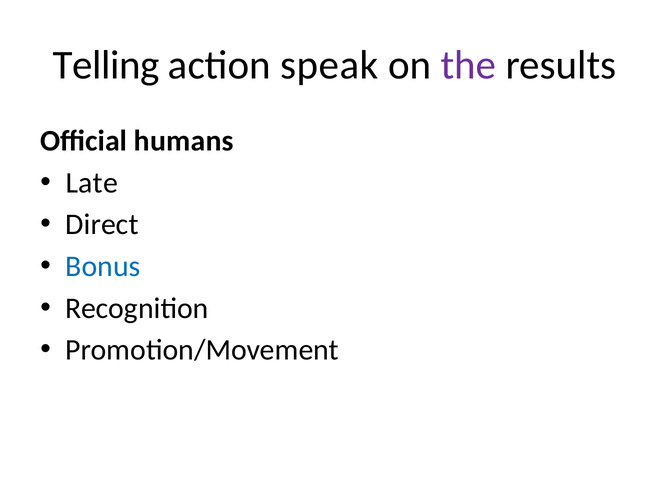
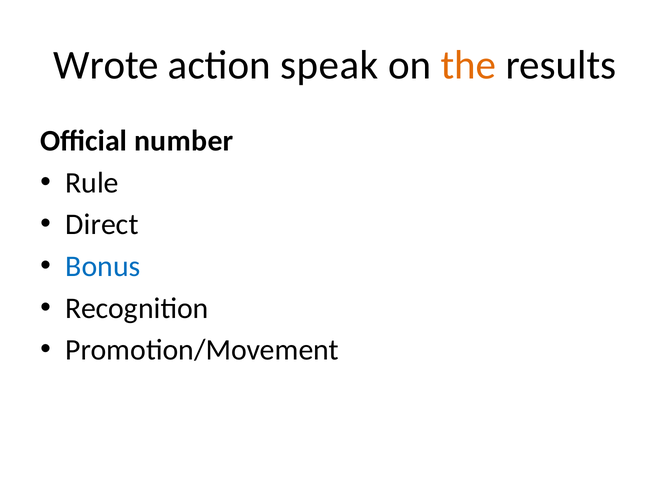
Telling: Telling -> Wrote
the colour: purple -> orange
humans: humans -> number
Late: Late -> Rule
